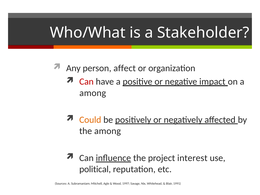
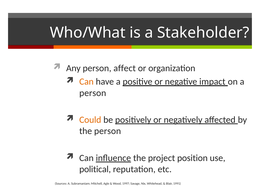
Can at (86, 82) colour: red -> orange
among at (93, 93): among -> person
the among: among -> person
interest: interest -> position
